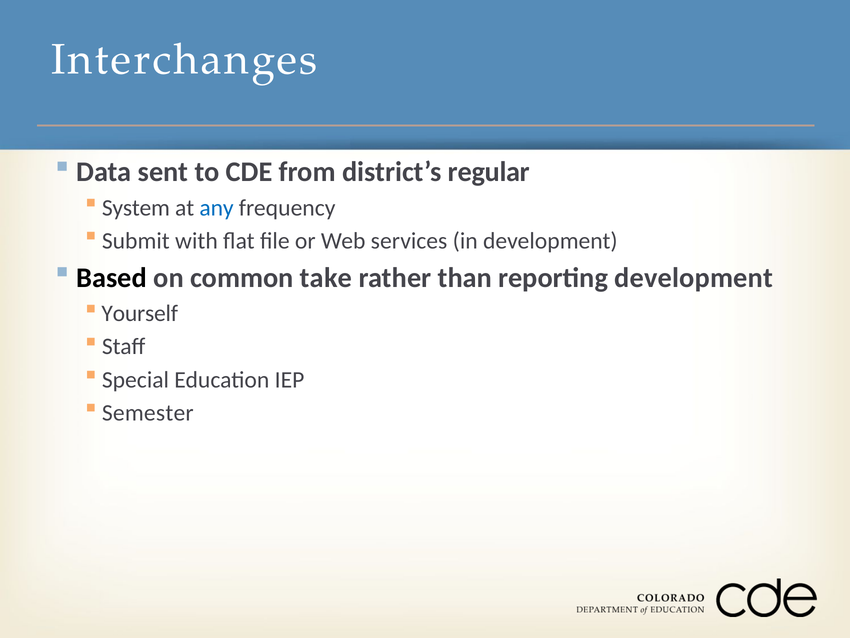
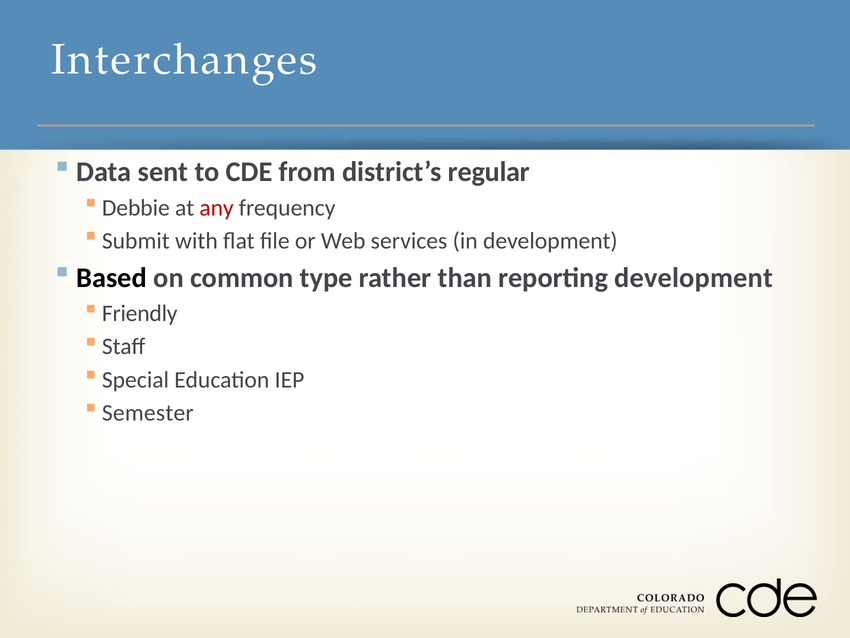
System: System -> Debbie
any colour: blue -> red
take: take -> type
Yourself: Yourself -> Friendly
